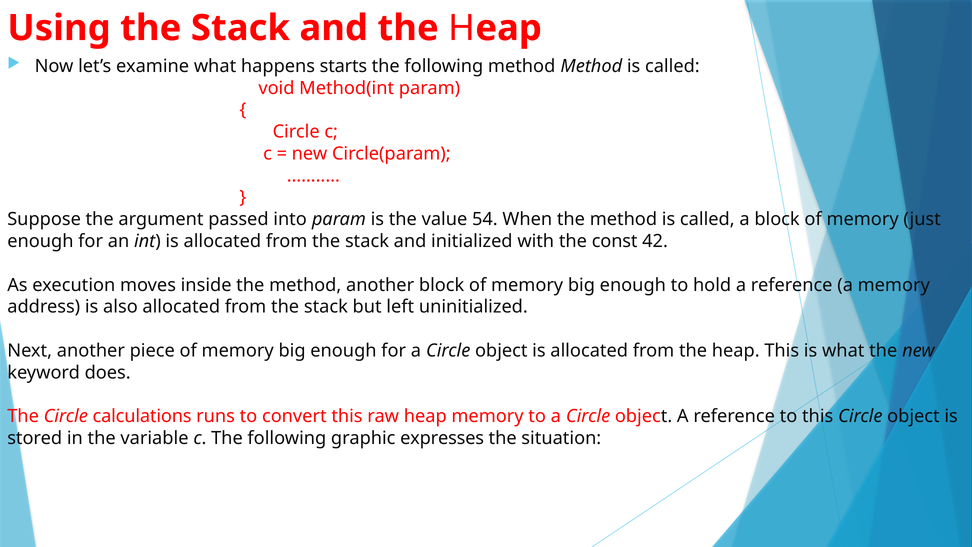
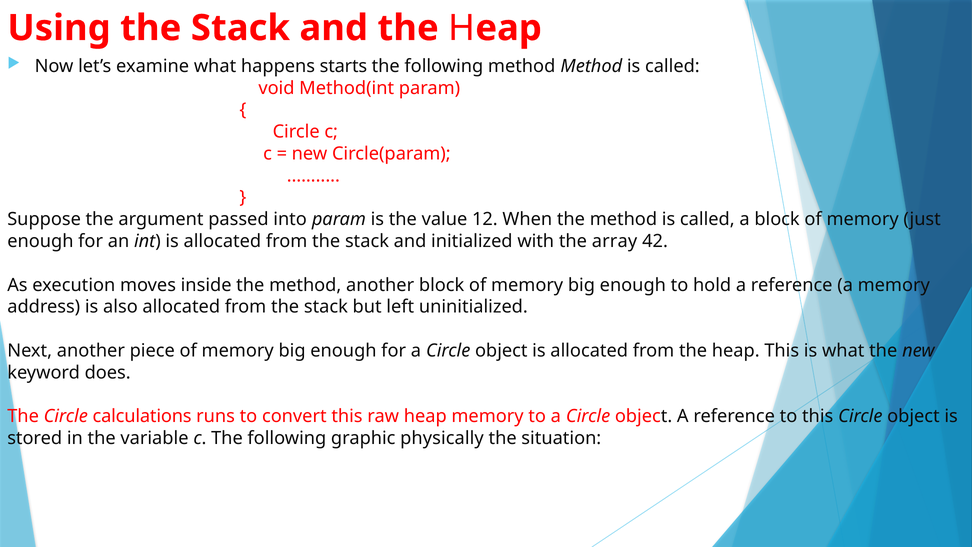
54: 54 -> 12
const: const -> array
expresses: expresses -> physically
